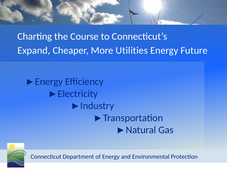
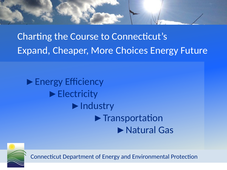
Utilities: Utilities -> Choices
